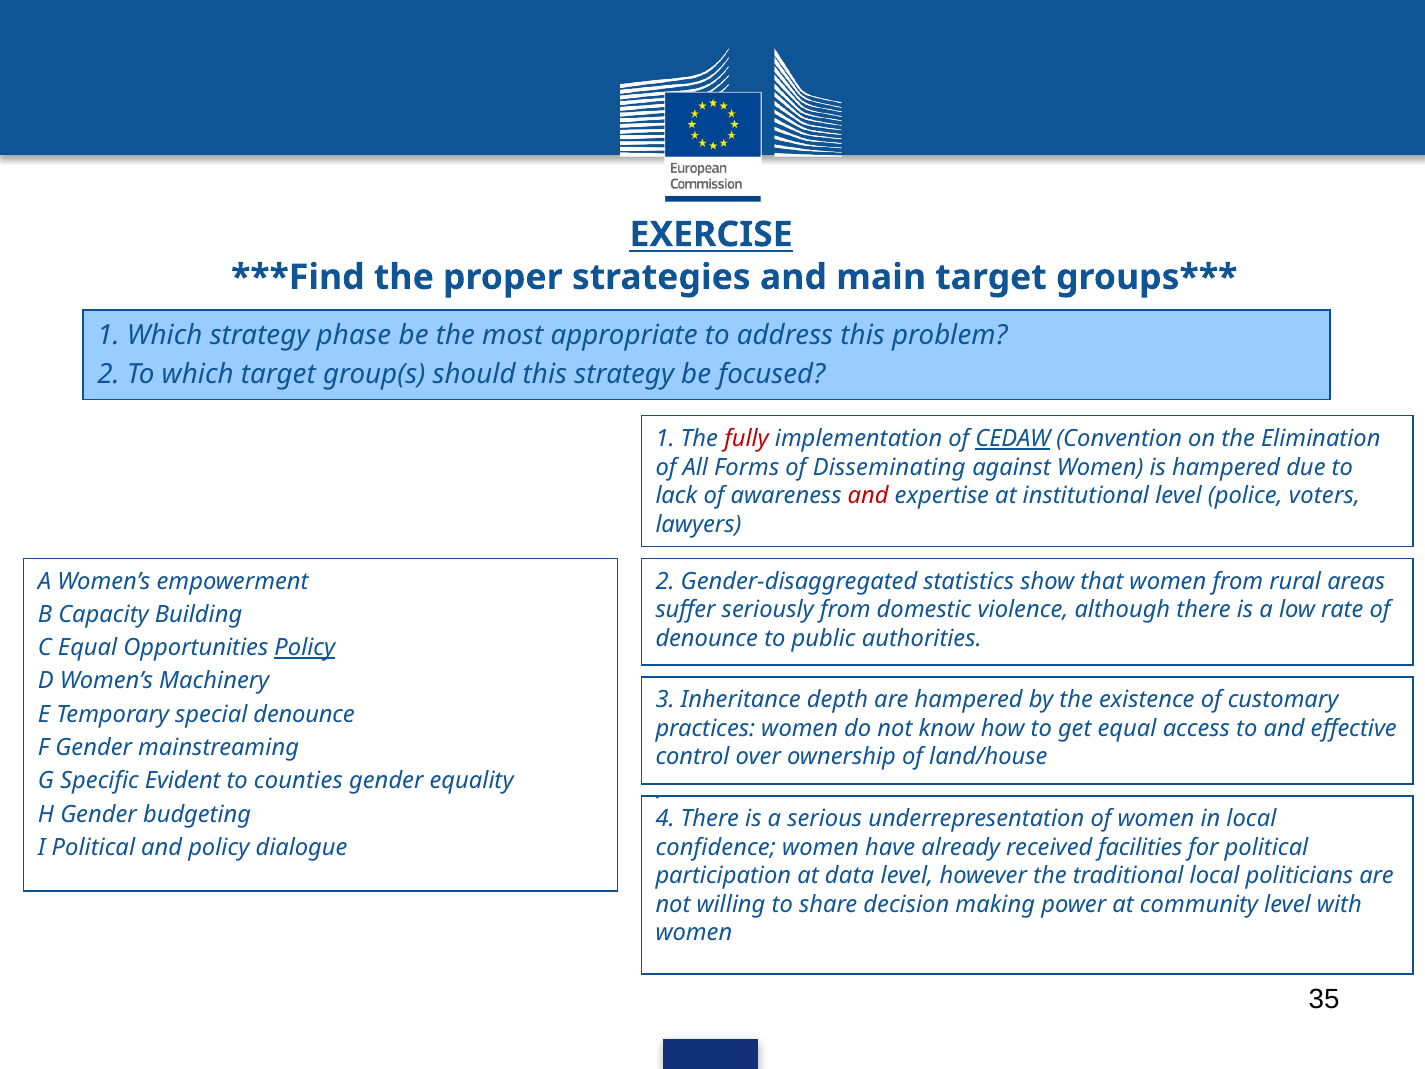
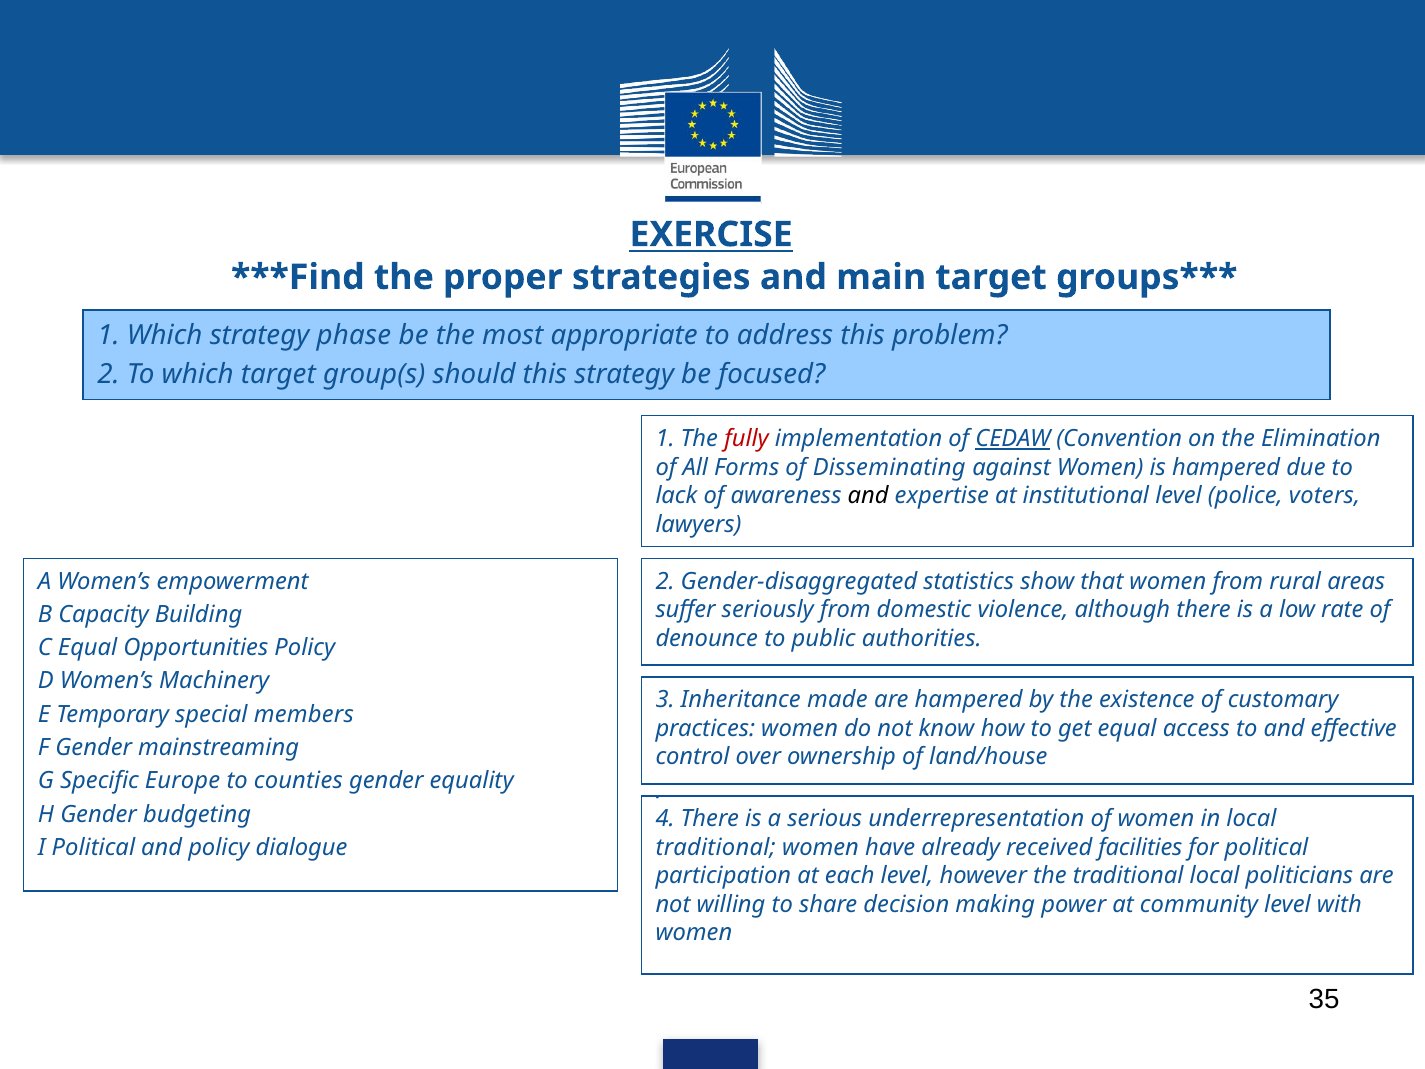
and at (868, 496) colour: red -> black
Policy at (305, 648) underline: present -> none
depth: depth -> made
special denounce: denounce -> members
Evident: Evident -> Europe
confidence at (716, 847): confidence -> traditional
data: data -> each
